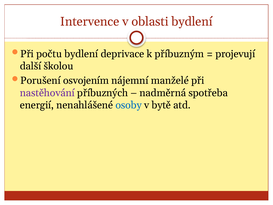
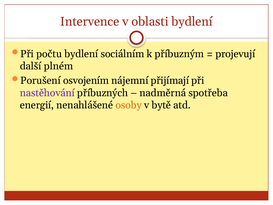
deprivace: deprivace -> sociálním
školou: školou -> plném
manželé: manželé -> přijímají
osoby colour: blue -> orange
